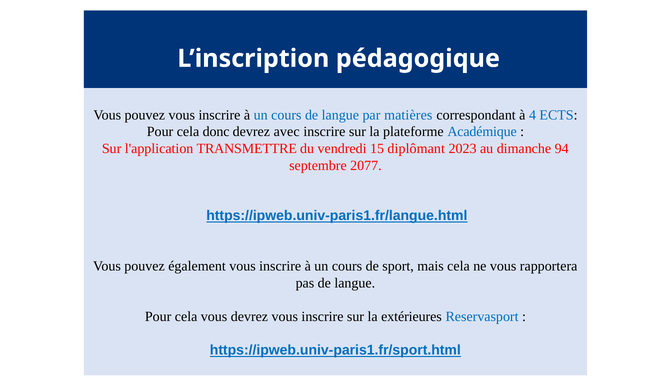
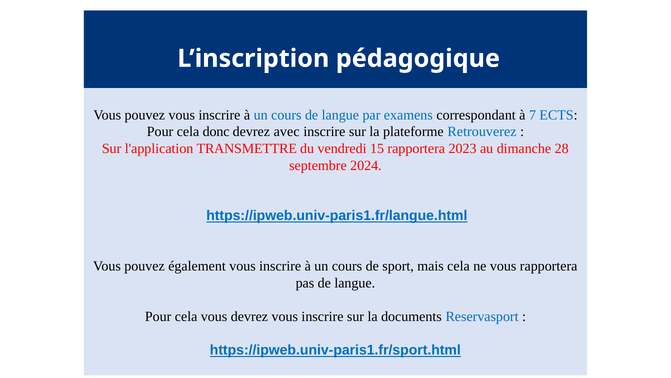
matières: matières -> examens
4: 4 -> 7
Académique: Académique -> Retrouverez
15 diplômant: diplômant -> rapportera
94: 94 -> 28
2077: 2077 -> 2024
extérieures: extérieures -> documents
